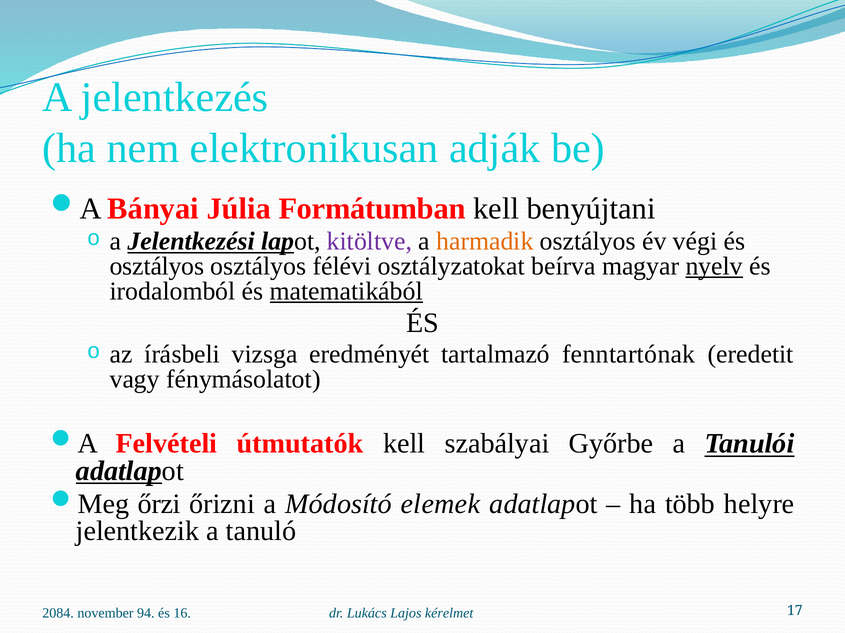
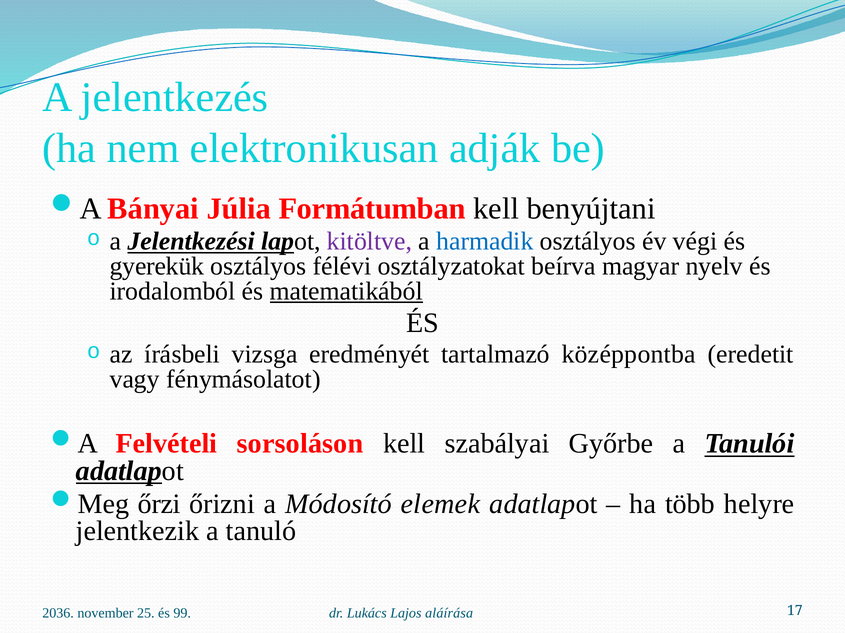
harmadik colour: orange -> blue
osztályos at (157, 267): osztályos -> gyerekük
nyelv underline: present -> none
fenntartónak: fenntartónak -> középpontba
útmutatók: útmutatók -> sorsoláson
2084: 2084 -> 2036
94: 94 -> 25
16: 16 -> 99
kérelmet: kérelmet -> aláírása
